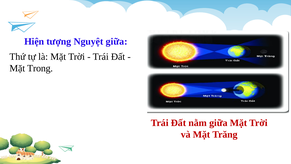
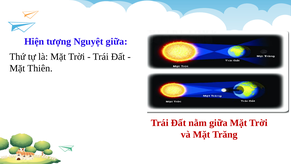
Trong: Trong -> Thiên
